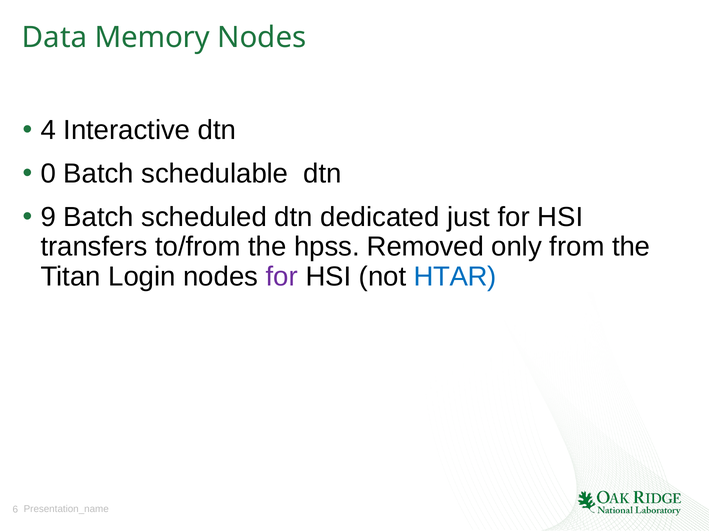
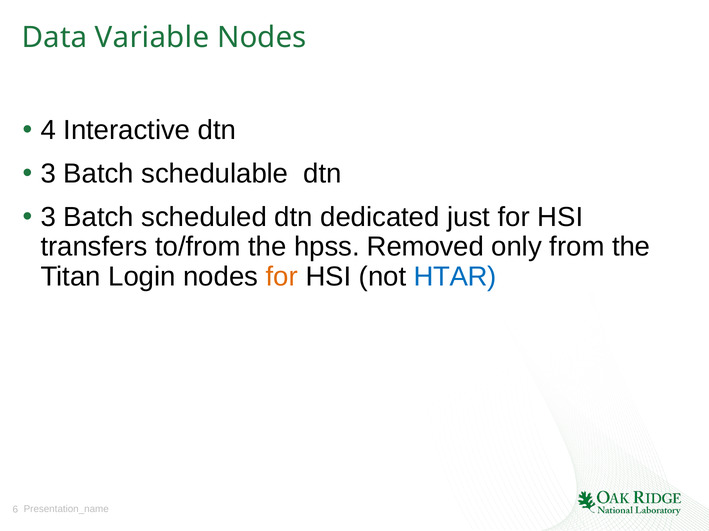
Memory: Memory -> Variable
0 at (48, 174): 0 -> 3
9 at (48, 217): 9 -> 3
for at (282, 277) colour: purple -> orange
